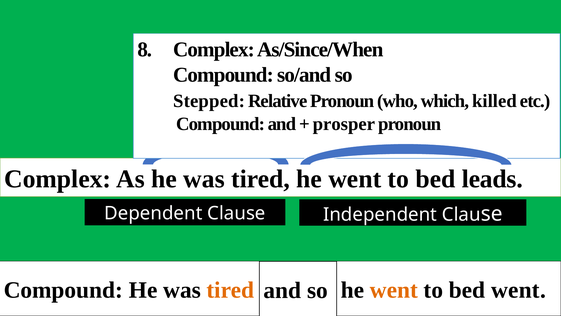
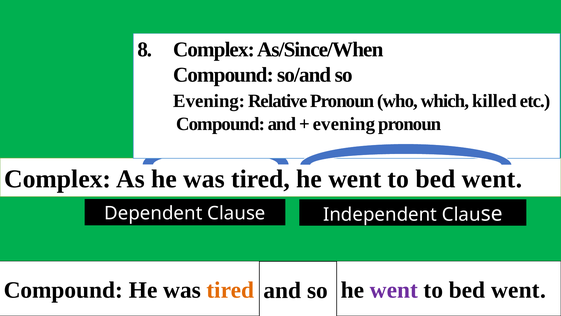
Stepped at (209, 101): Stepped -> Evening
prosper at (344, 124): prosper -> evening
leads at (492, 179): leads -> went
went at (394, 290) colour: orange -> purple
